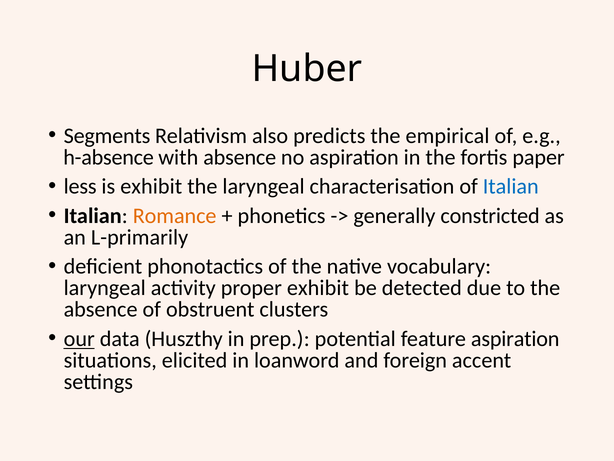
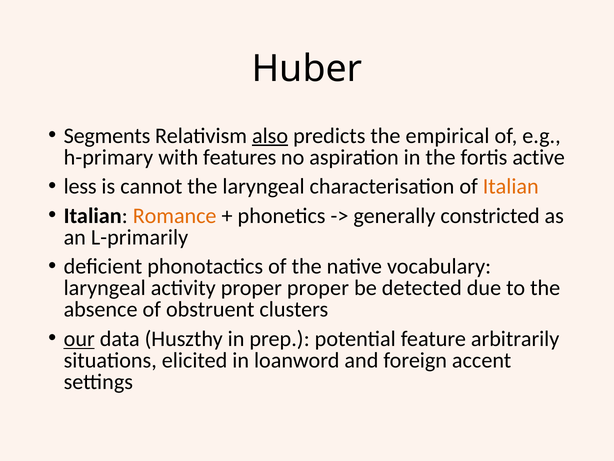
also underline: none -> present
h-absence: h-absence -> h-primary
with absence: absence -> features
paper: paper -> active
is exhibit: exhibit -> cannot
Italian at (511, 186) colour: blue -> orange
proper exhibit: exhibit -> proper
feature aspiration: aspiration -> arbitrarily
